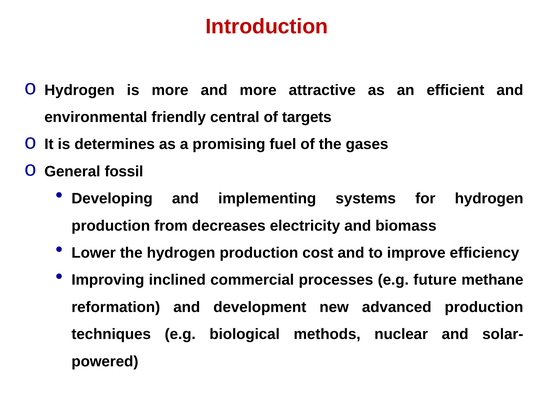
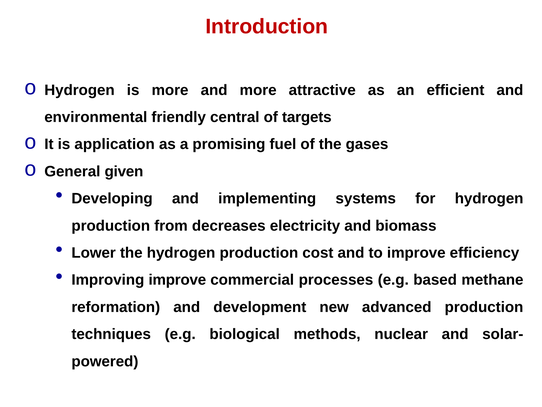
determines: determines -> application
fossil: fossil -> given
Improving inclined: inclined -> improve
future: future -> based
